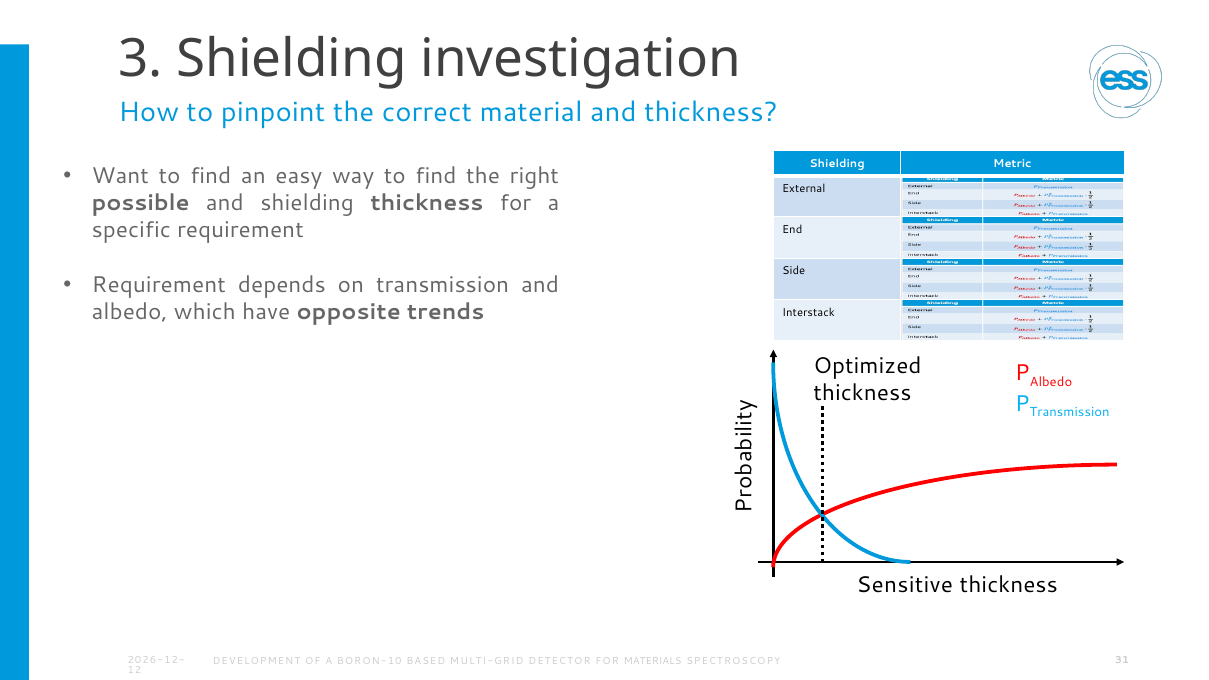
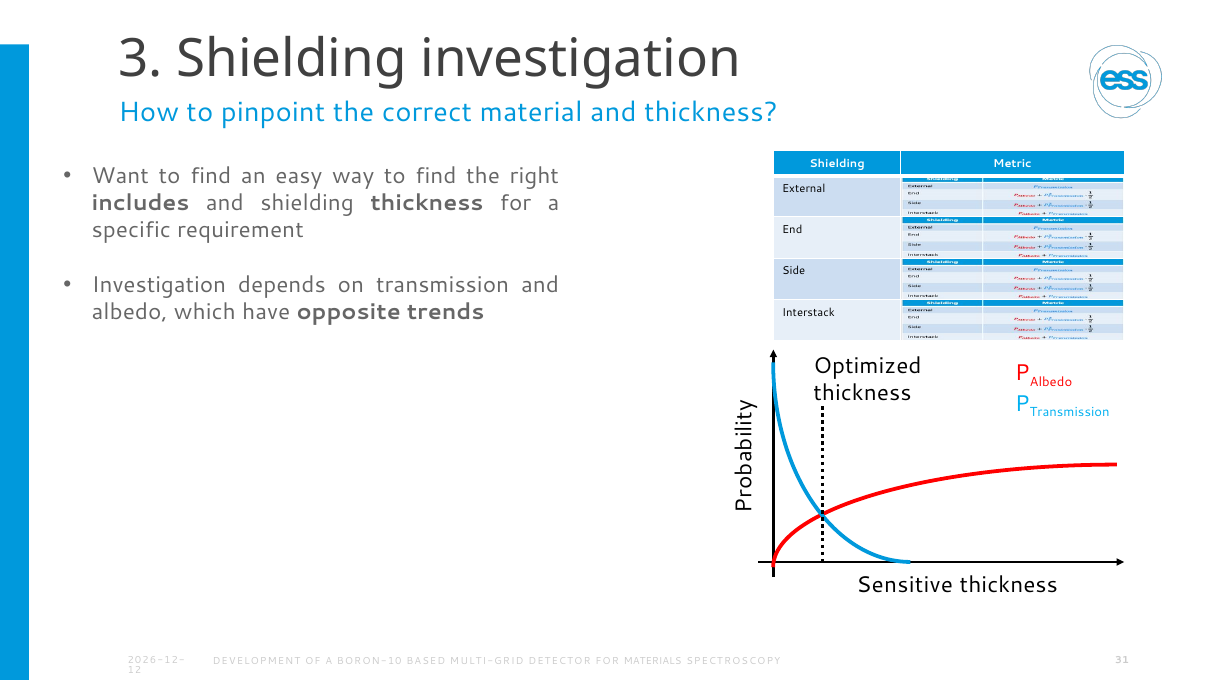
possible: possible -> includes
Requirement at (159, 285): Requirement -> Investigation
